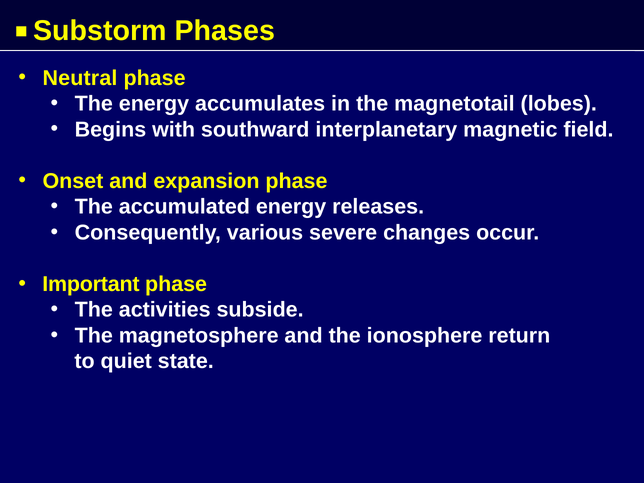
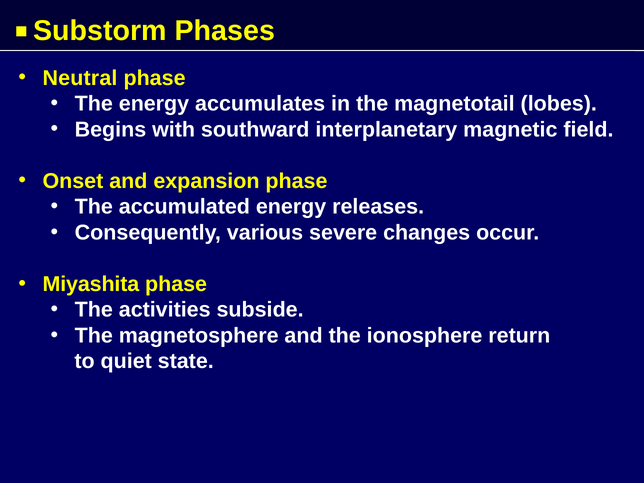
Important: Important -> Miyashita
